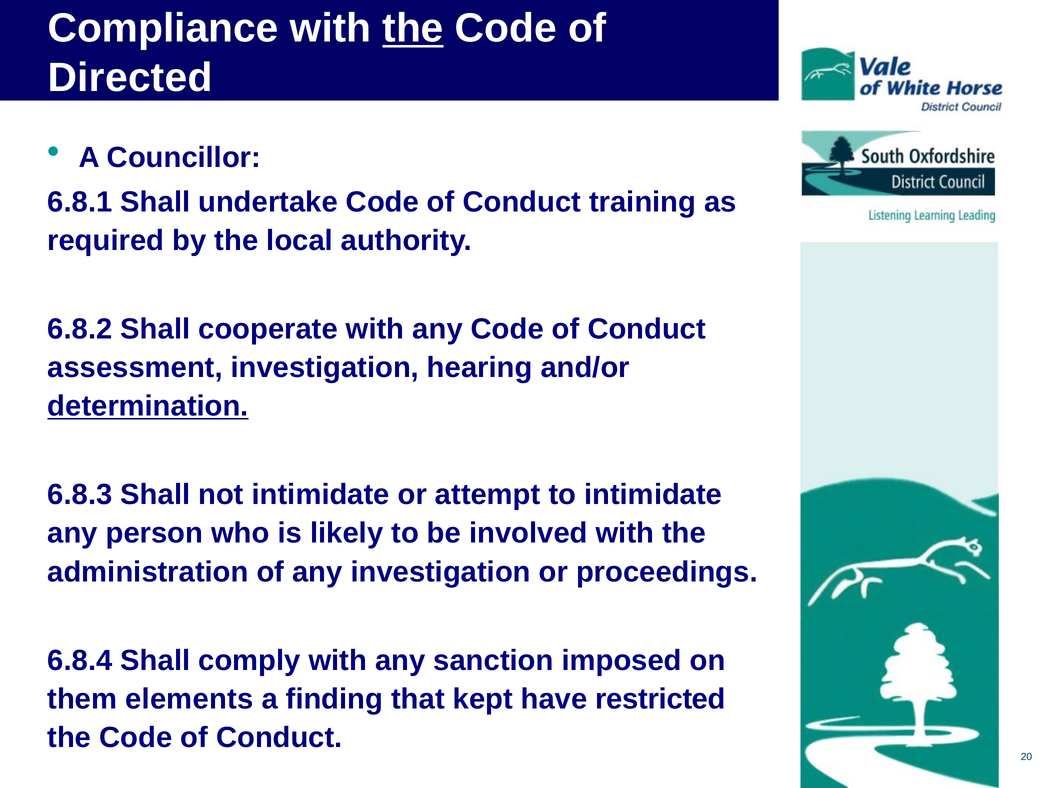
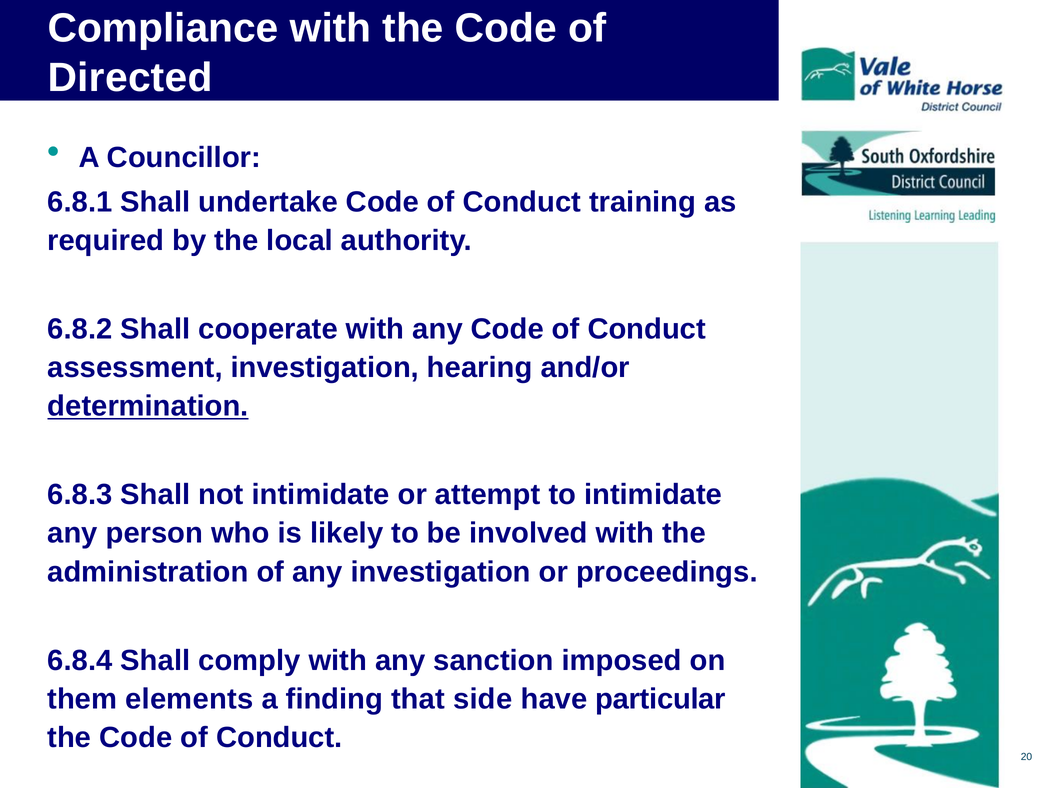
the at (413, 28) underline: present -> none
kept: kept -> side
restricted: restricted -> particular
